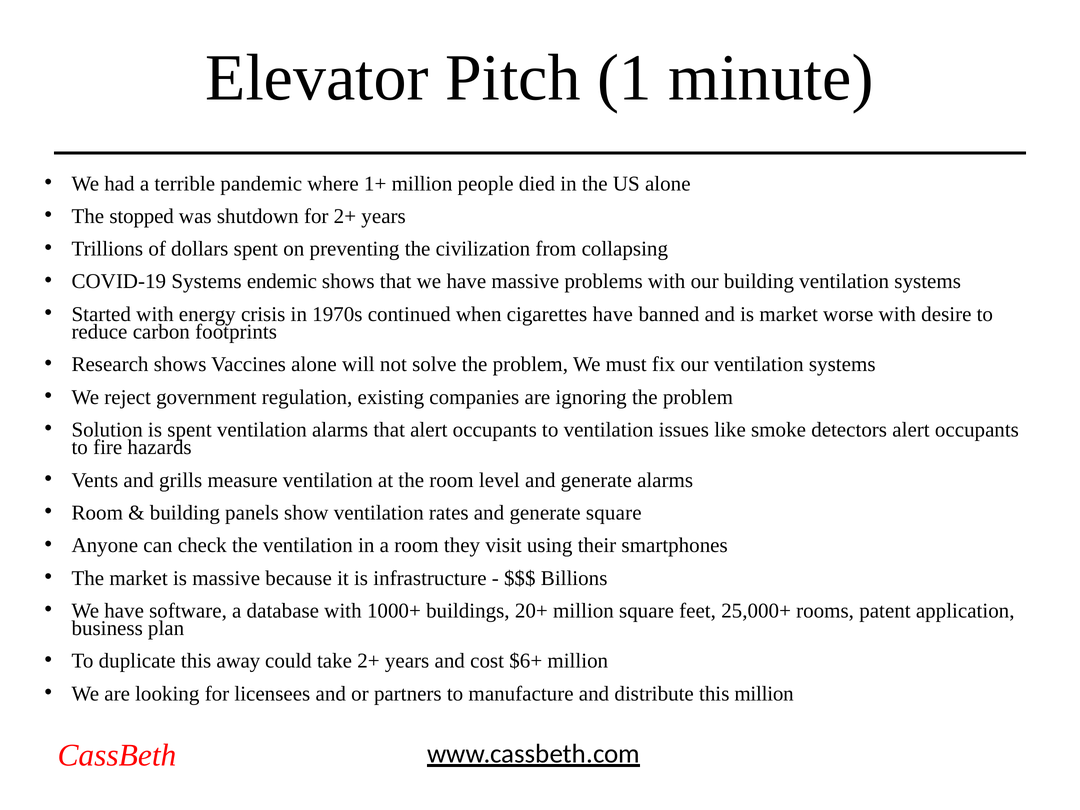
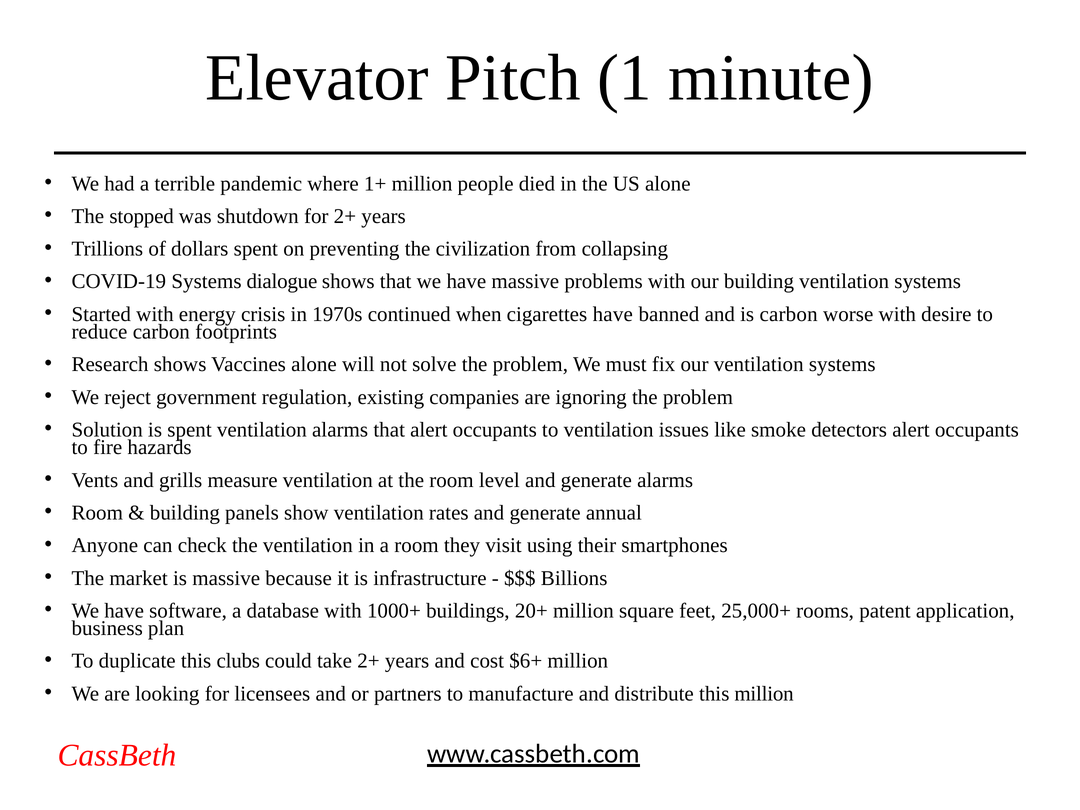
endemic: endemic -> dialogue
is market: market -> carbon
generate square: square -> annual
away: away -> clubs
